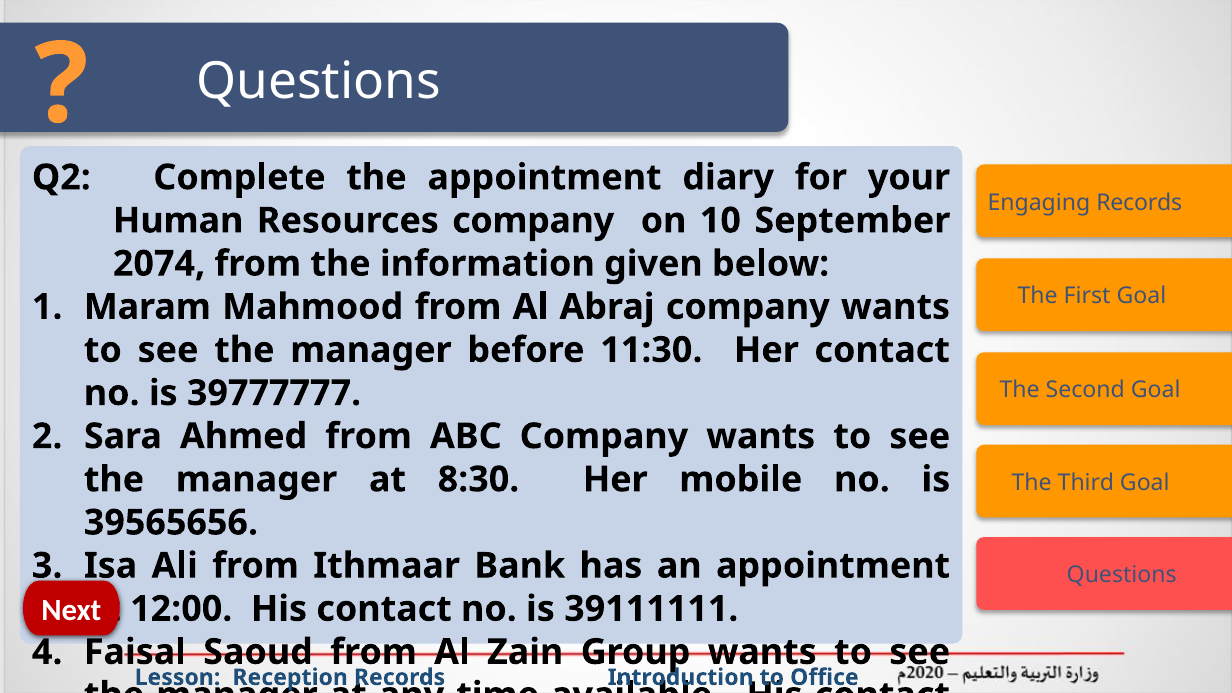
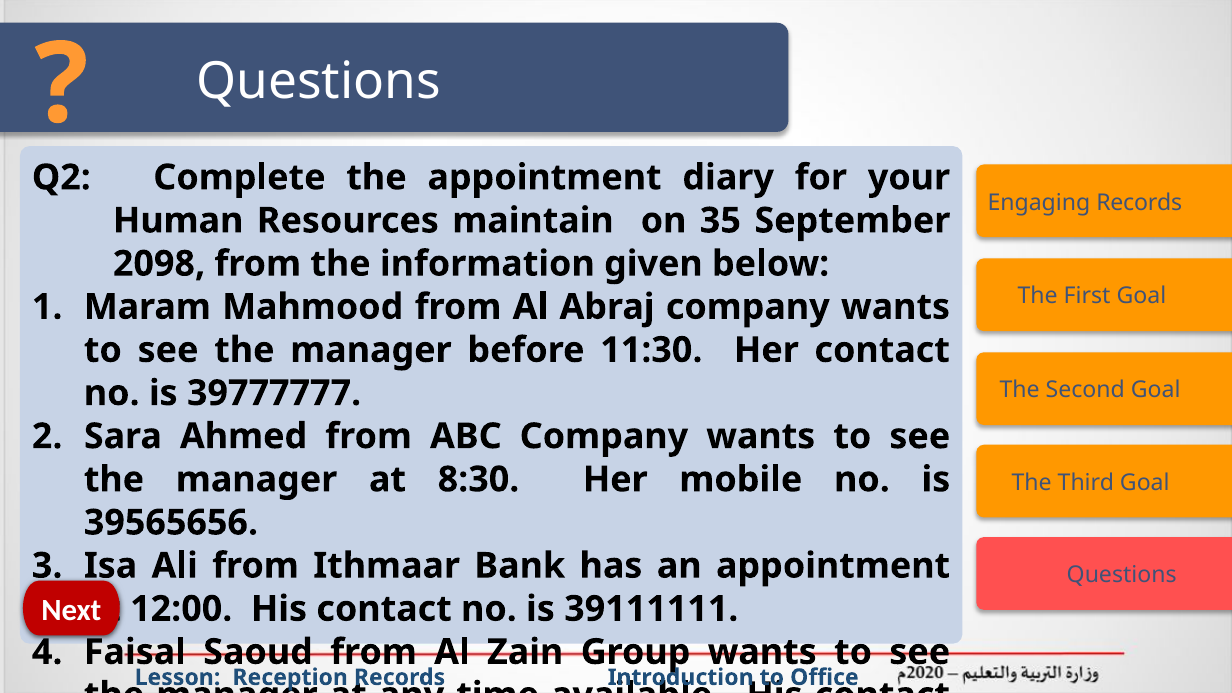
Resources company: company -> maintain
10: 10 -> 35
2074: 2074 -> 2098
